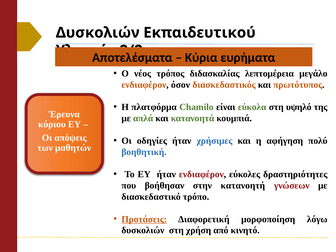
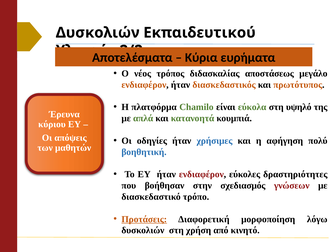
λεπτομέρεια: λεπτομέρεια -> αποστάσεως
ενδιαφέρον όσον: όσον -> ήταν
κατανοητή: κατανοητή -> σχεδιασμός
